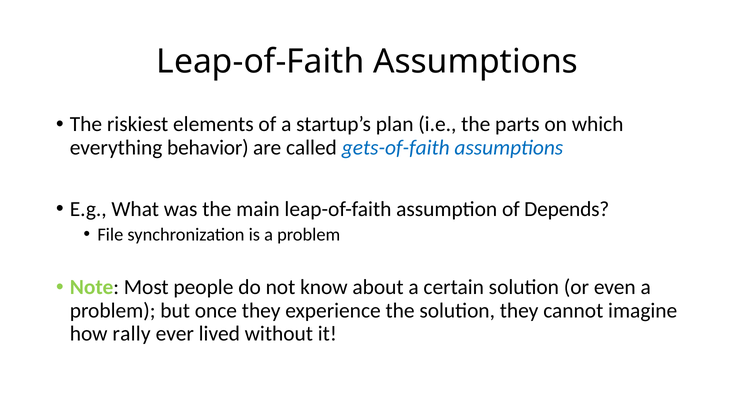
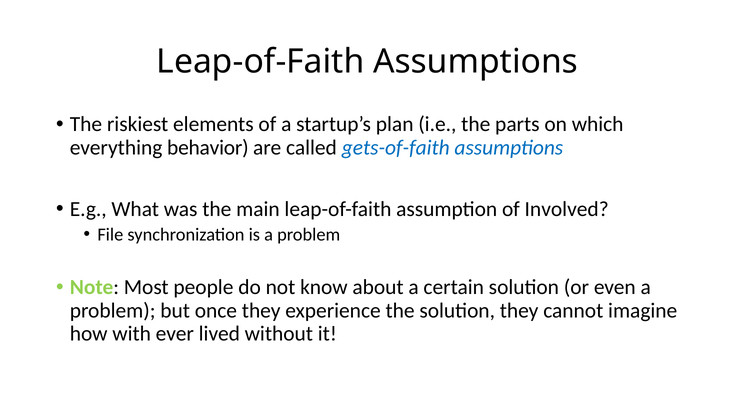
Depends: Depends -> Involved
rally: rally -> with
